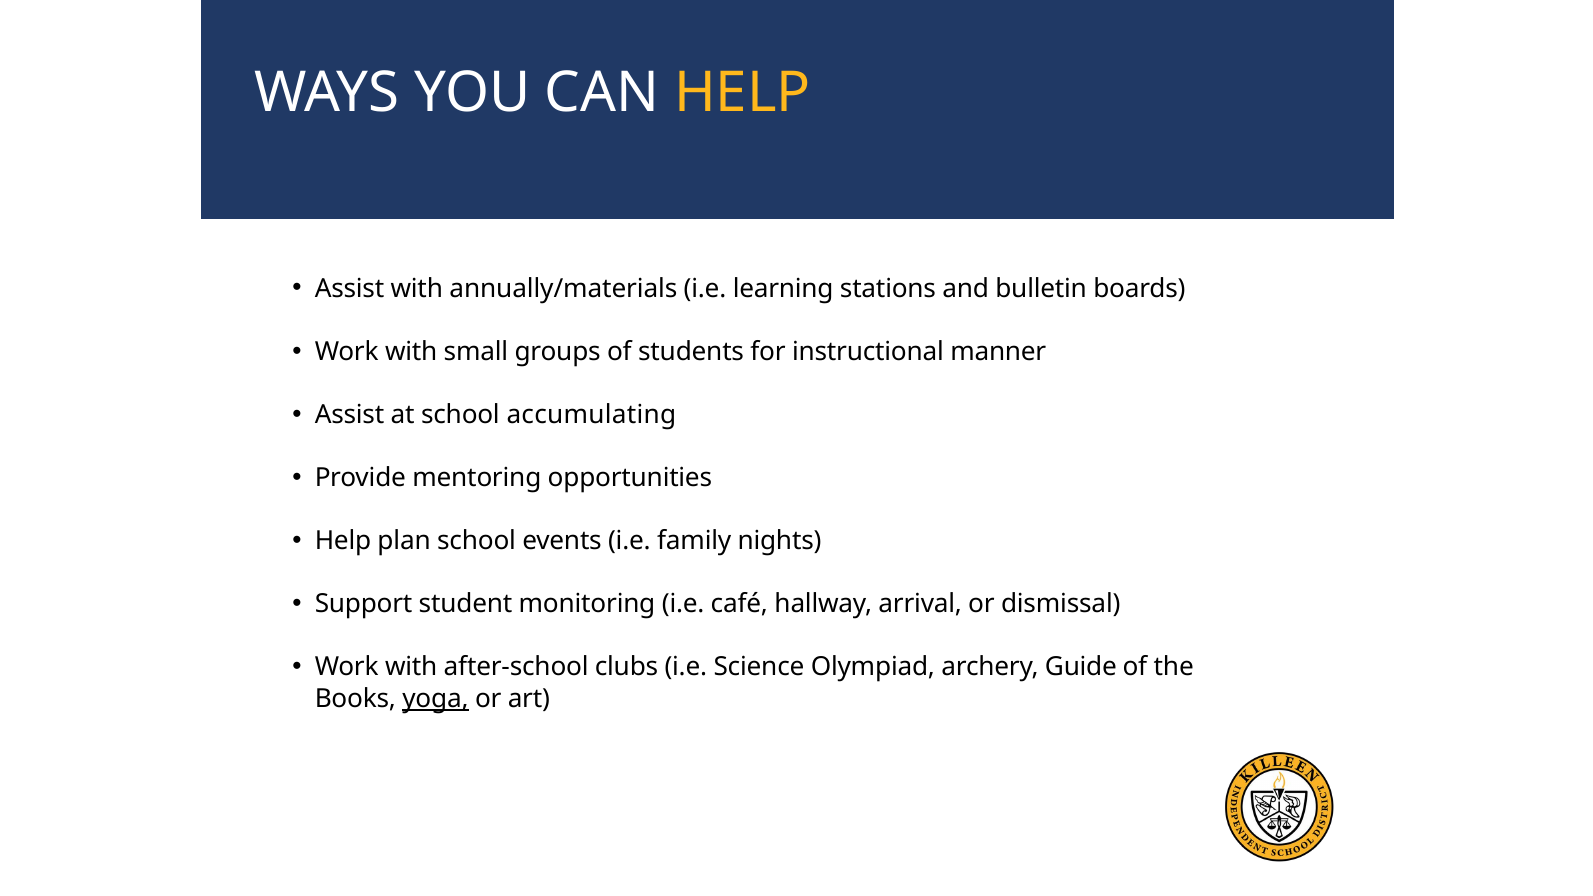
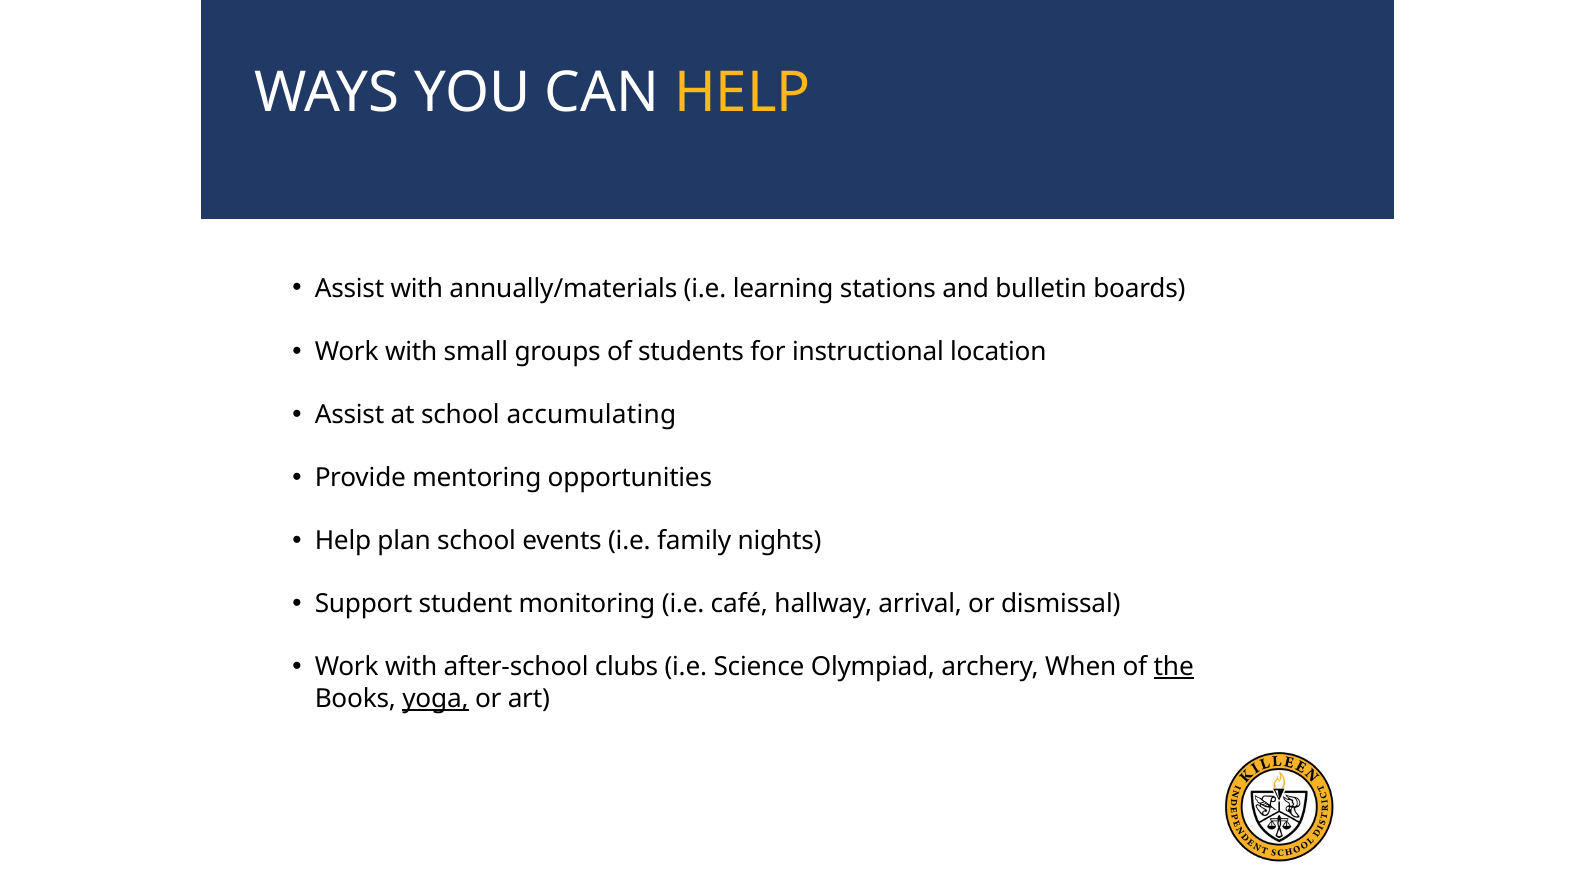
manner: manner -> location
Guide: Guide -> When
the at (1174, 667) underline: none -> present
